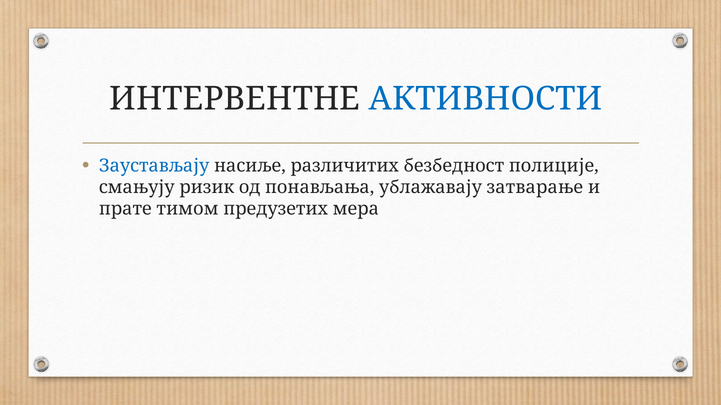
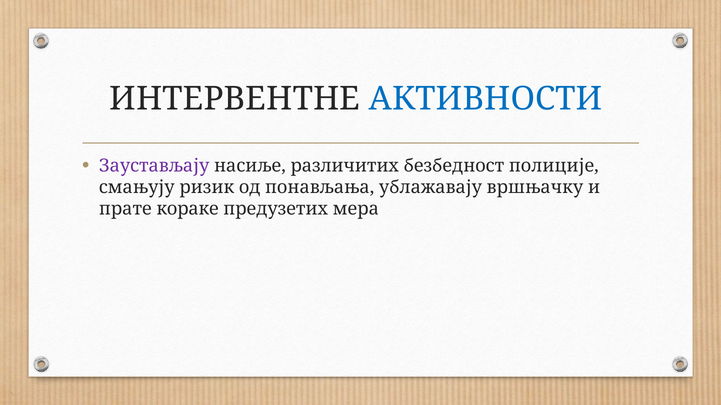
Заустављају colour: blue -> purple
затварање: затварање -> вршњачку
тимом: тимом -> кораке
